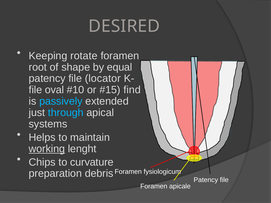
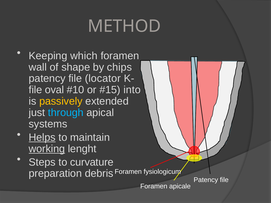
DESIRED: DESIRED -> METHOD
rotate: rotate -> which
root: root -> wall
equal: equal -> chips
find: find -> into
passively colour: light blue -> yellow
Helps underline: none -> present
Chips: Chips -> Steps
